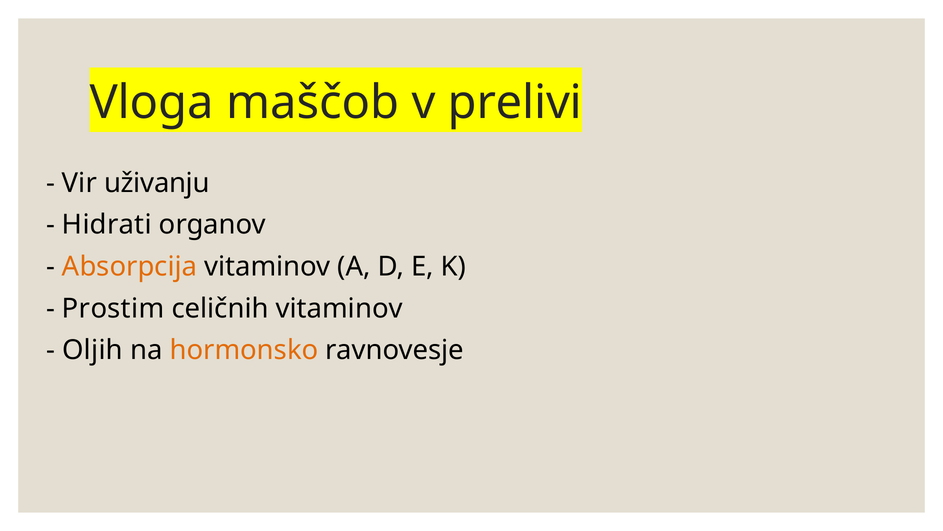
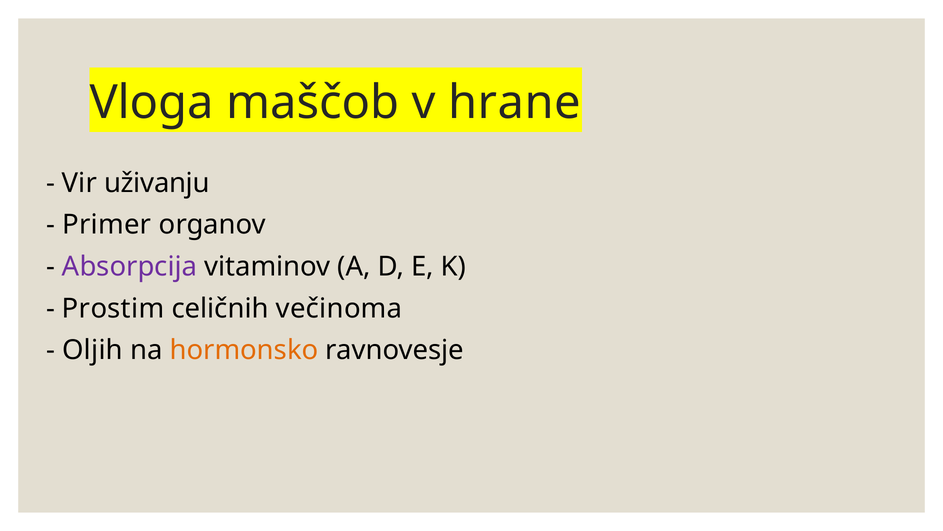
prelivi: prelivi -> hrane
Hidrati: Hidrati -> Primer
Absorpcija colour: orange -> purple
celičnih vitaminov: vitaminov -> večinoma
